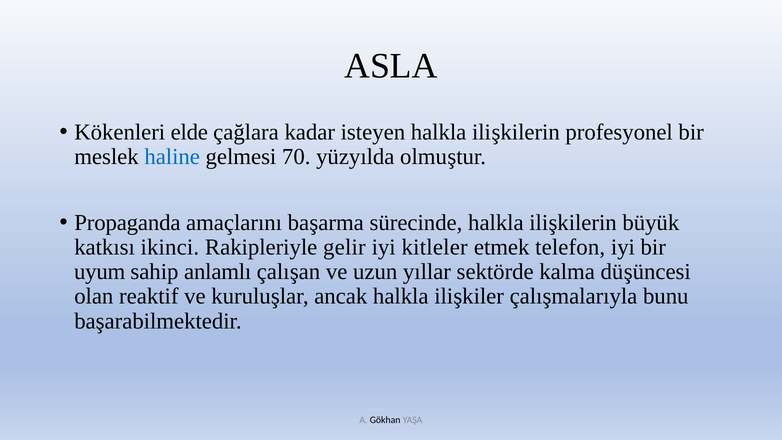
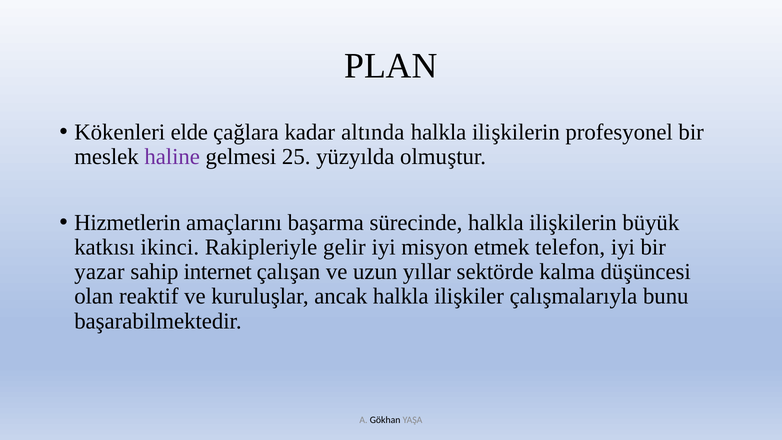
ASLA: ASLA -> PLAN
isteyen: isteyen -> altında
haline colour: blue -> purple
70: 70 -> 25
Propaganda: Propaganda -> Hizmetlerin
kitleler: kitleler -> misyon
uyum: uyum -> yazar
anlamlı: anlamlı -> internet
